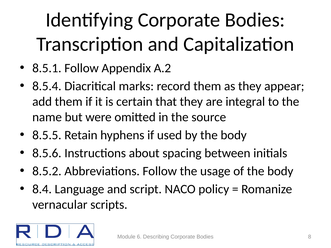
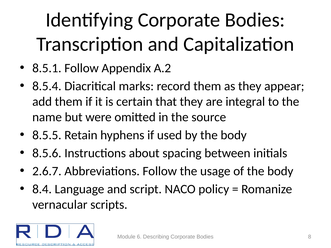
8.5.2: 8.5.2 -> 2.6.7
